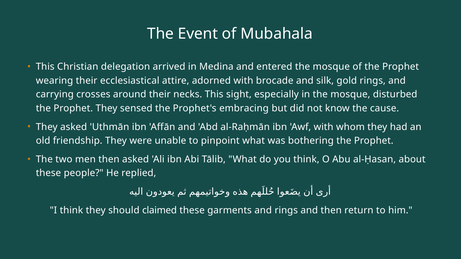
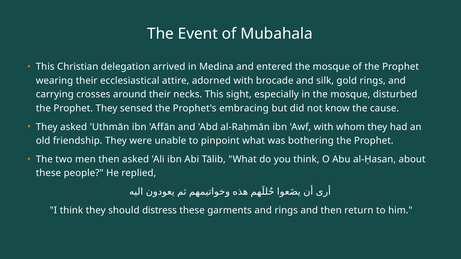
claimed: claimed -> distress
